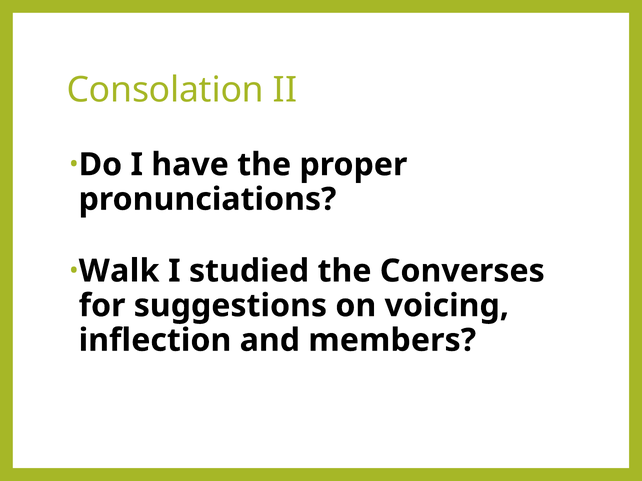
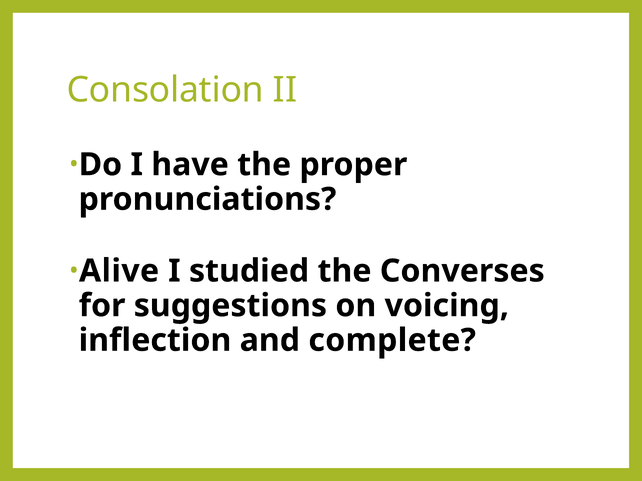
Walk: Walk -> Alive
members: members -> complete
